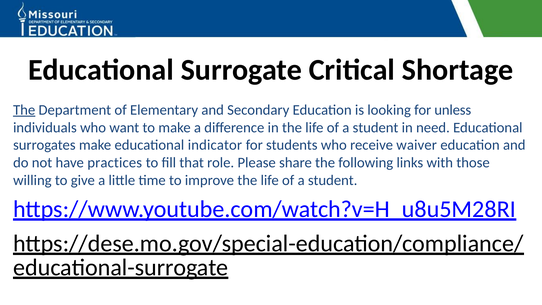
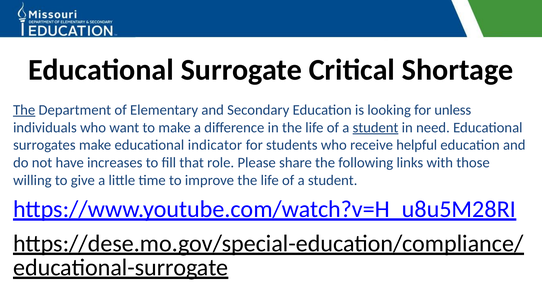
student at (376, 127) underline: none -> present
waiver: waiver -> helpful
practices: practices -> increases
